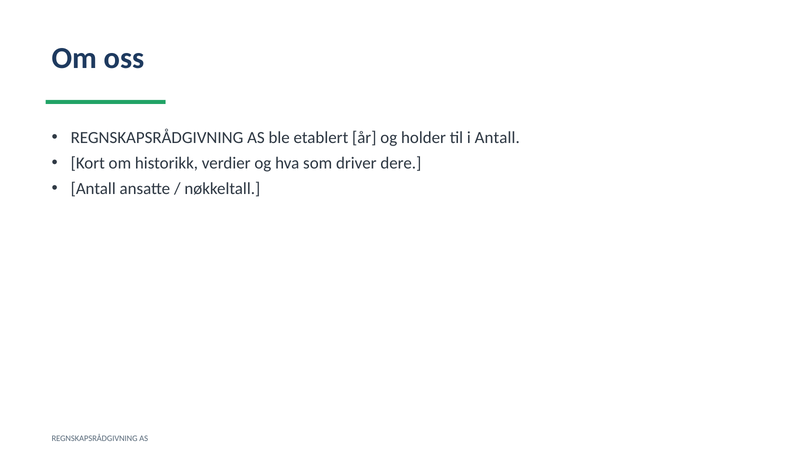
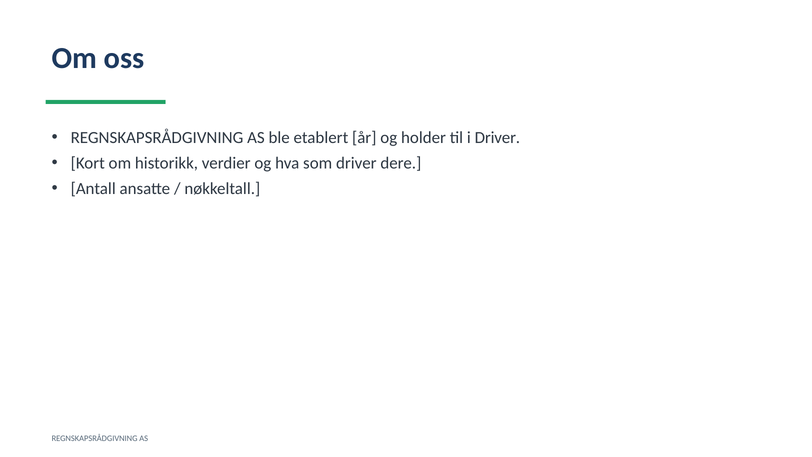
i Antall: Antall -> Driver
